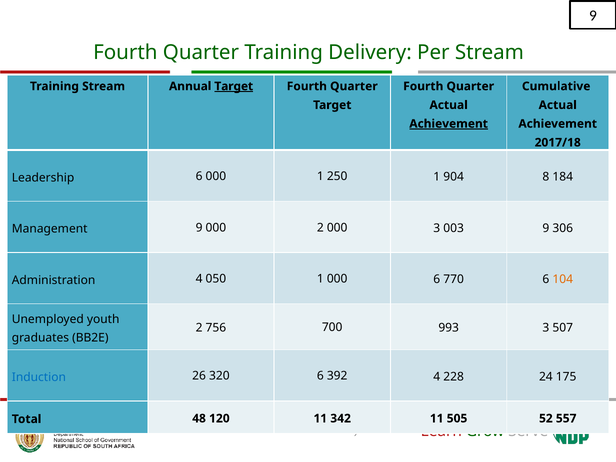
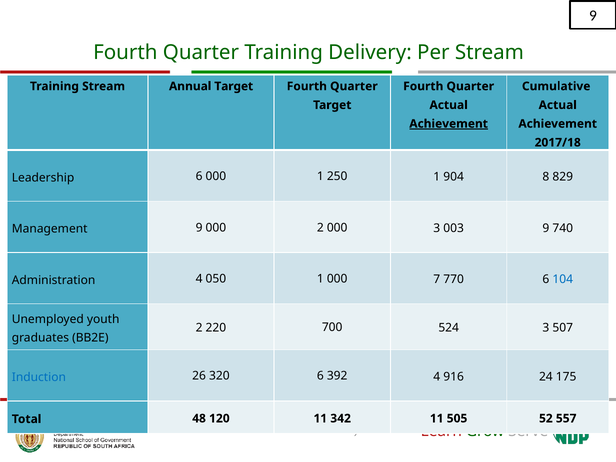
Target at (234, 86) underline: present -> none
184: 184 -> 829
306: 306 -> 740
000 6: 6 -> 7
104 colour: orange -> blue
756: 756 -> 220
993: 993 -> 524
228: 228 -> 916
